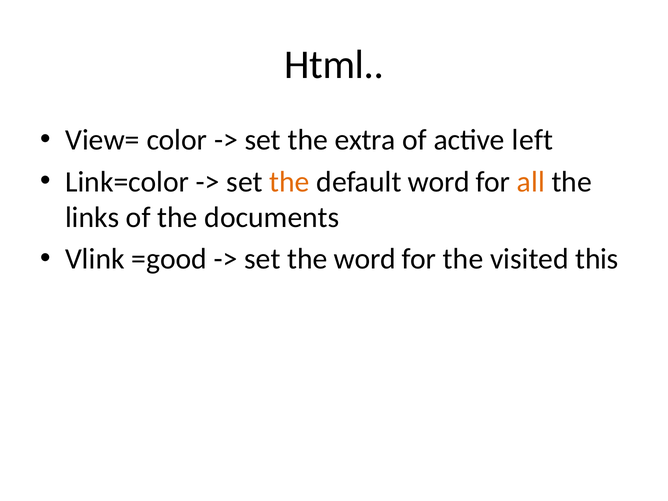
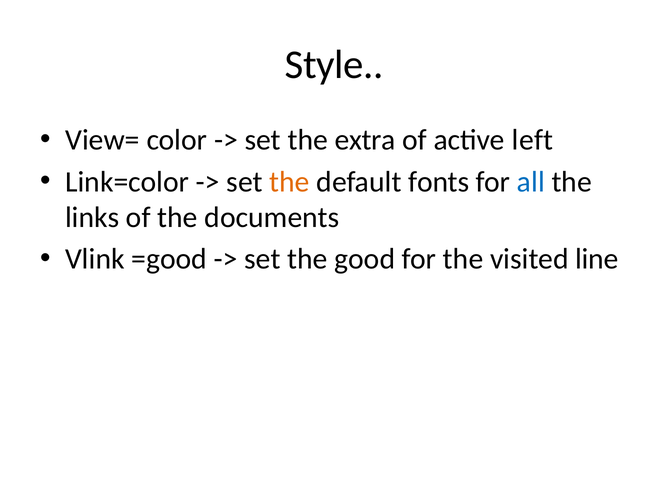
Html: Html -> Style
default word: word -> fonts
all colour: orange -> blue
the word: word -> good
this: this -> line
